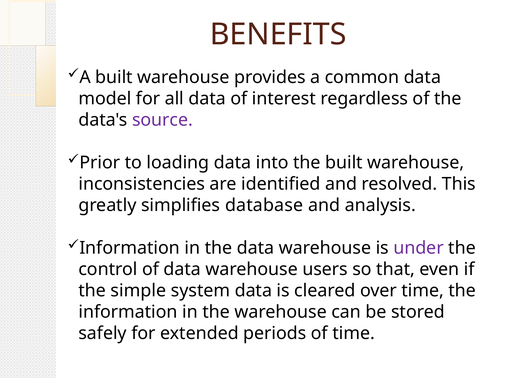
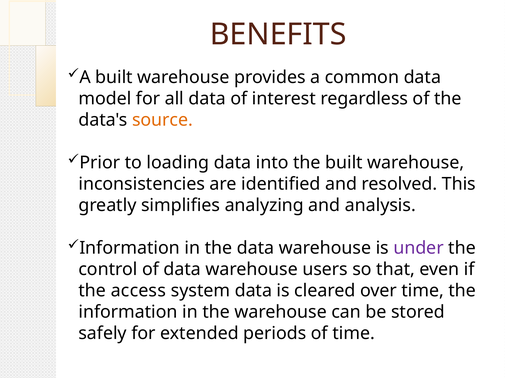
source colour: purple -> orange
database: database -> analyzing
simple: simple -> access
